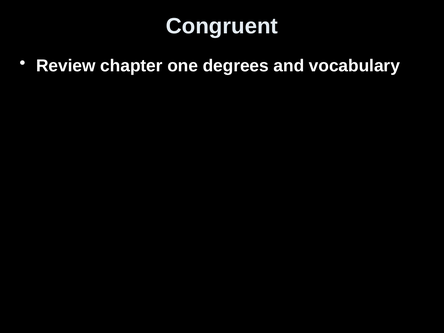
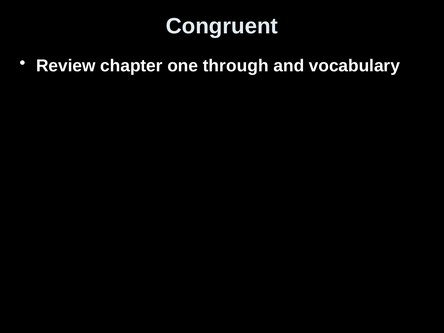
degrees: degrees -> through
